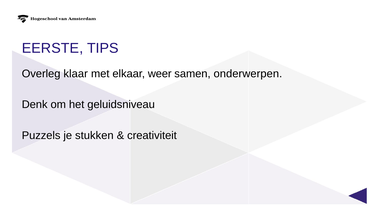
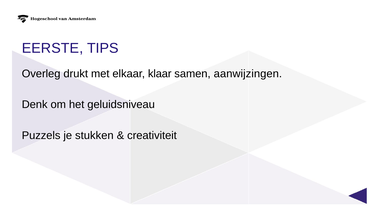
klaar: klaar -> drukt
weer: weer -> klaar
onderwerpen: onderwerpen -> aanwijzingen
